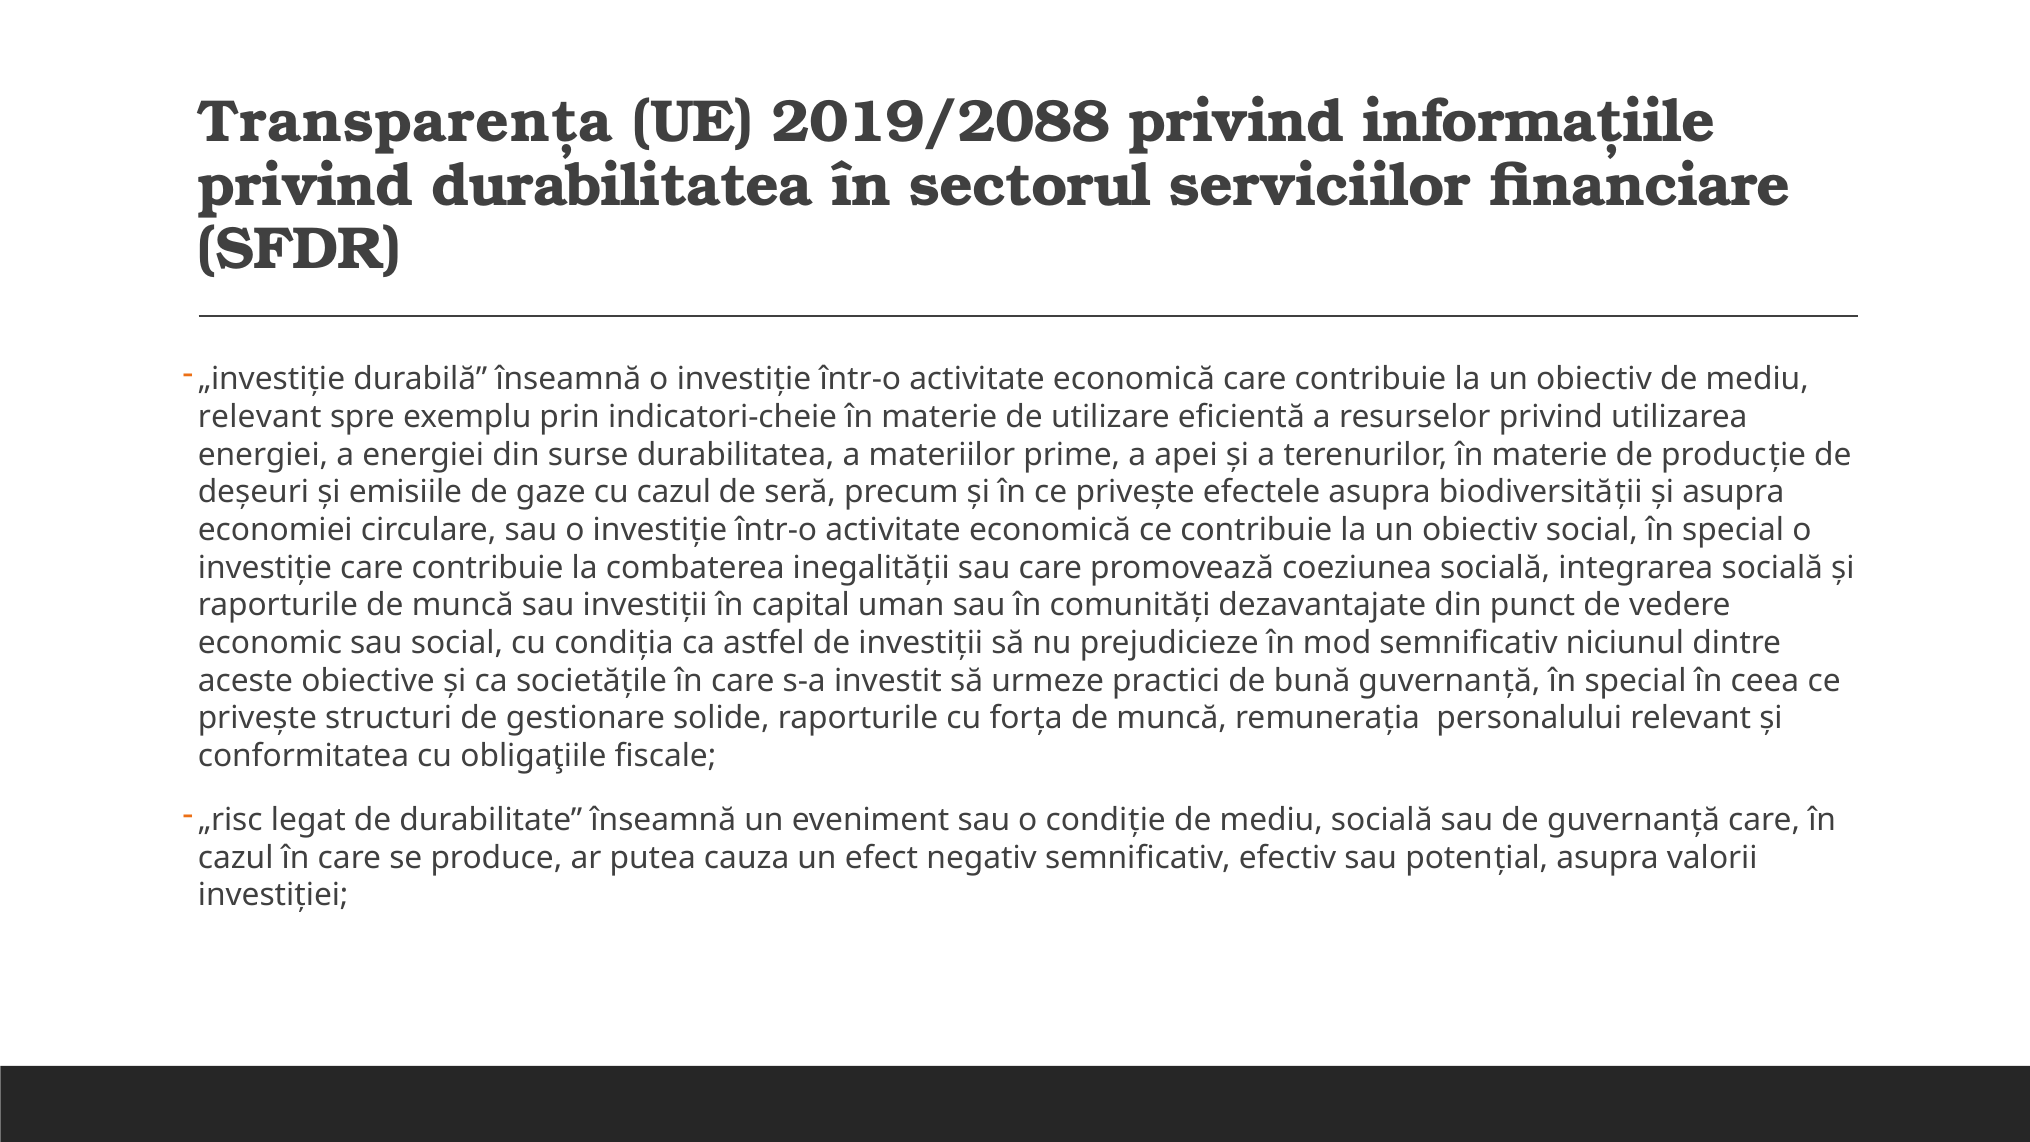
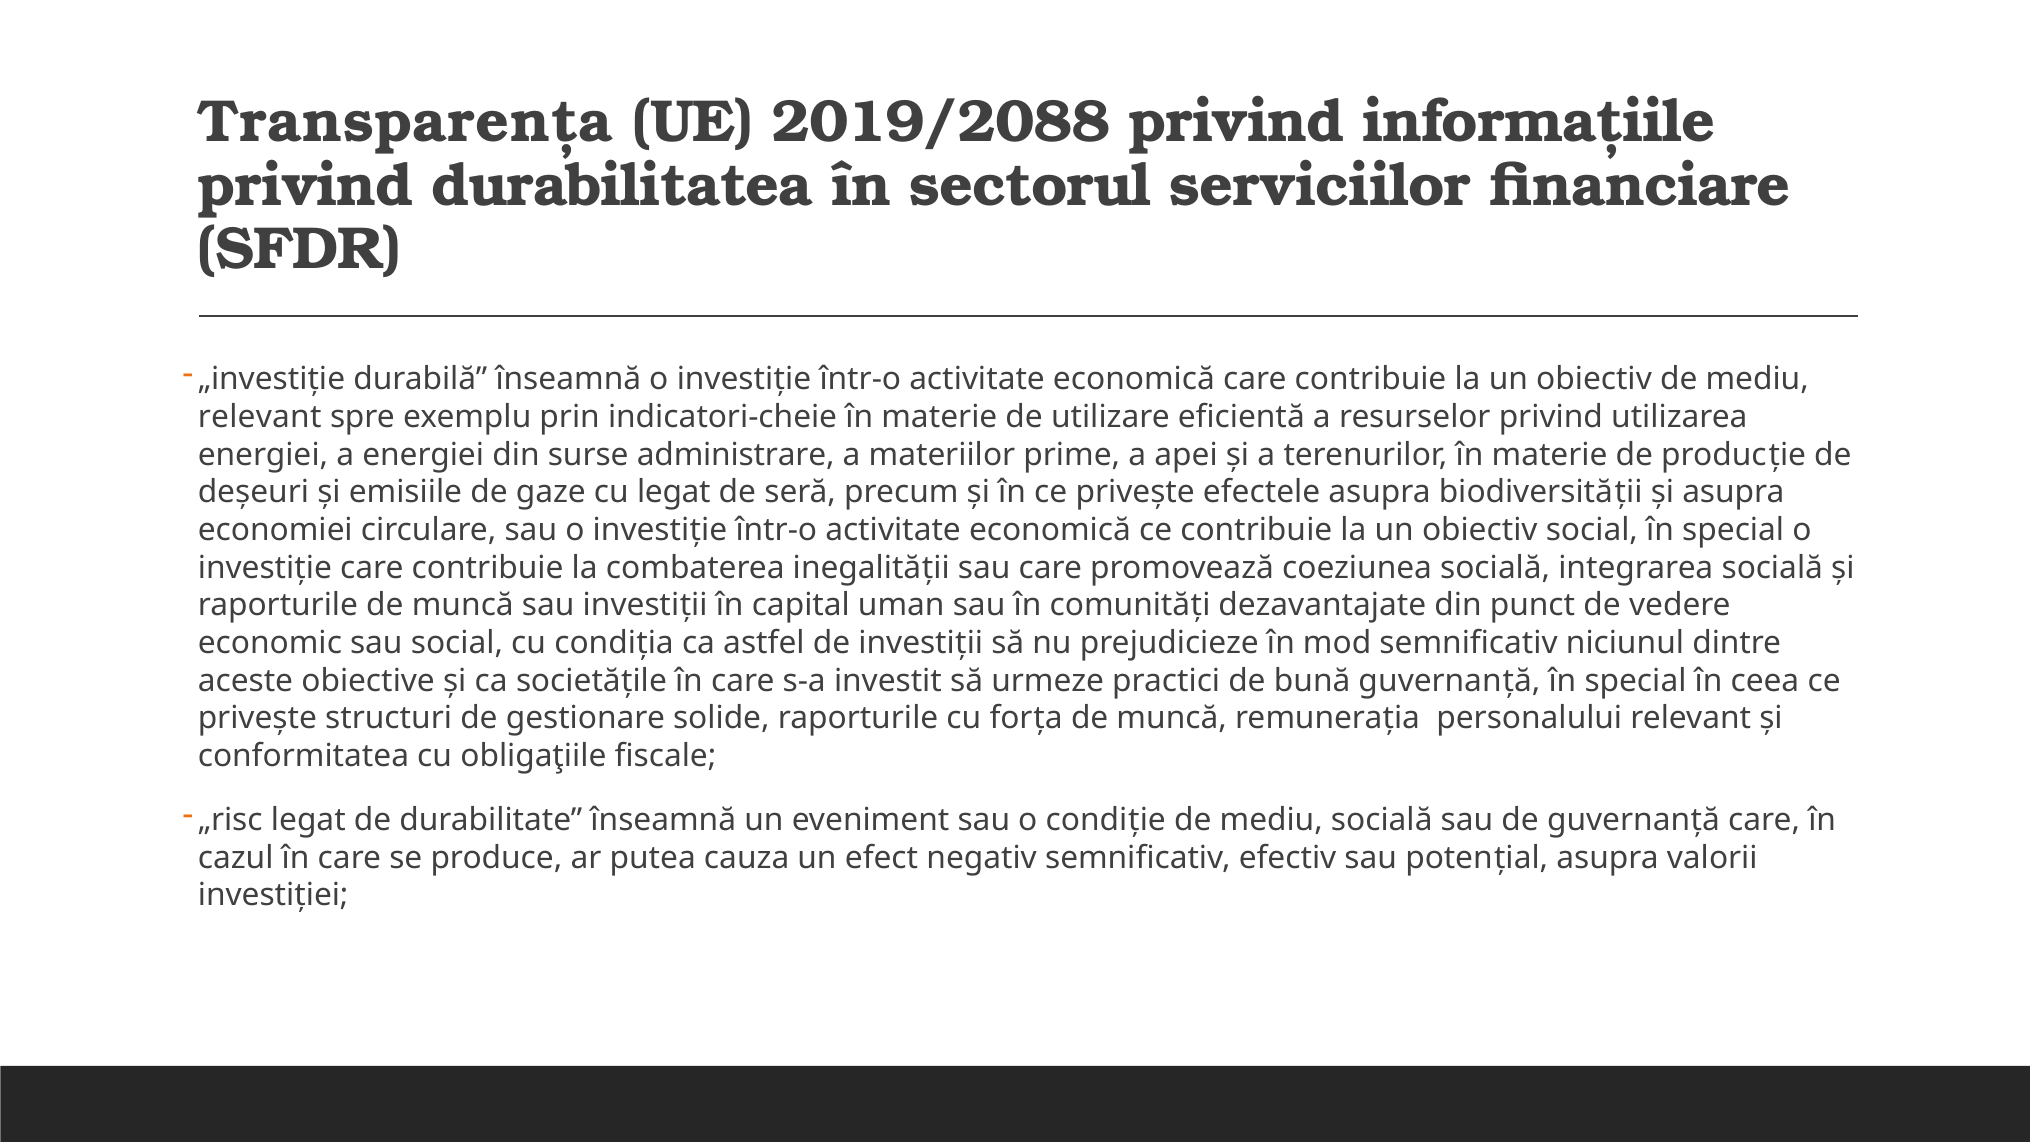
surse durabilitatea: durabilitatea -> administrare
cu cazul: cazul -> legat
